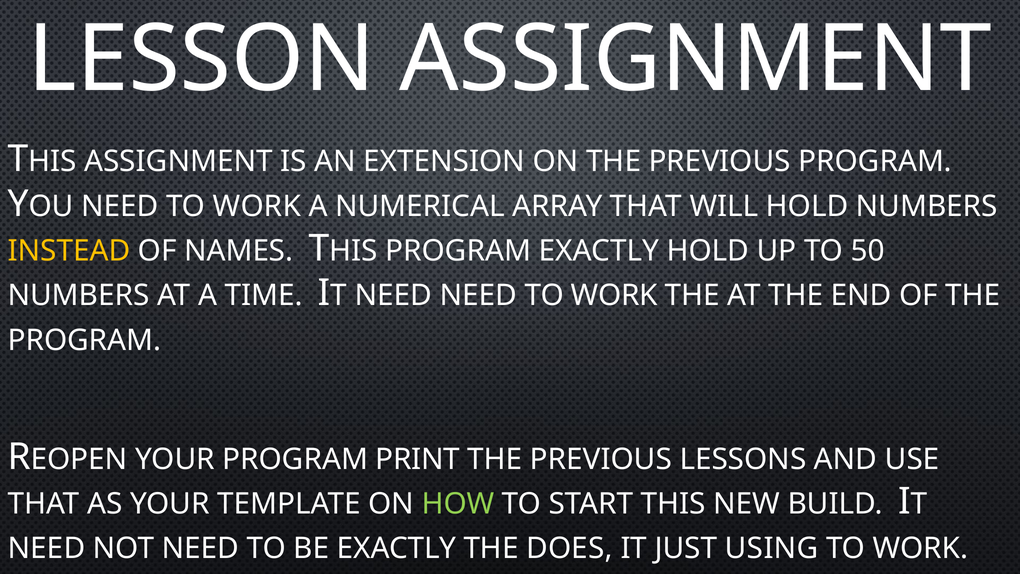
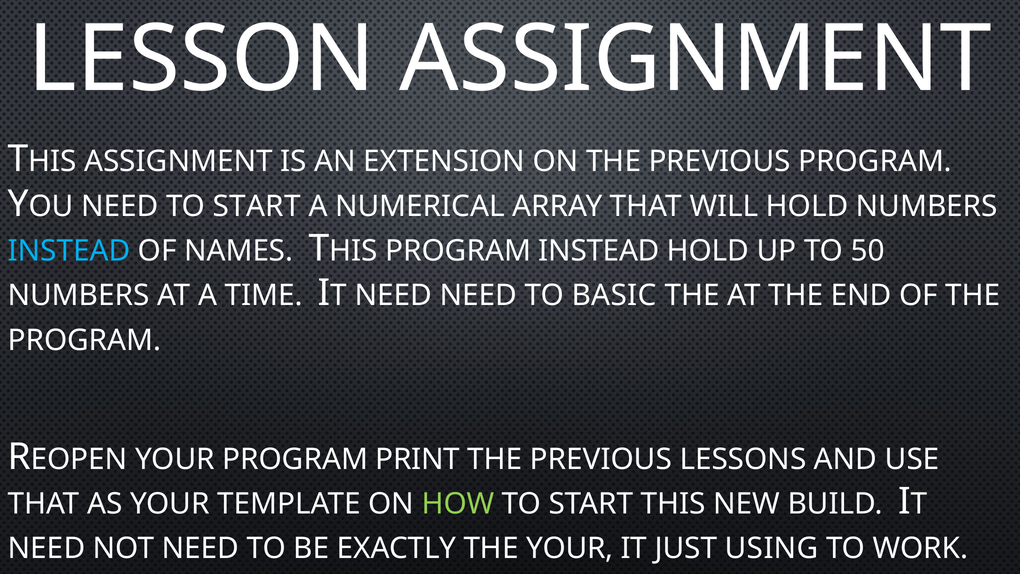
WORK at (257, 206): WORK -> START
INSTEAD at (69, 251) colour: yellow -> light blue
PROGRAM EXACTLY: EXACTLY -> INSTEAD
WORK at (614, 295): WORK -> BASIC
THE DOES: DOES -> YOUR
